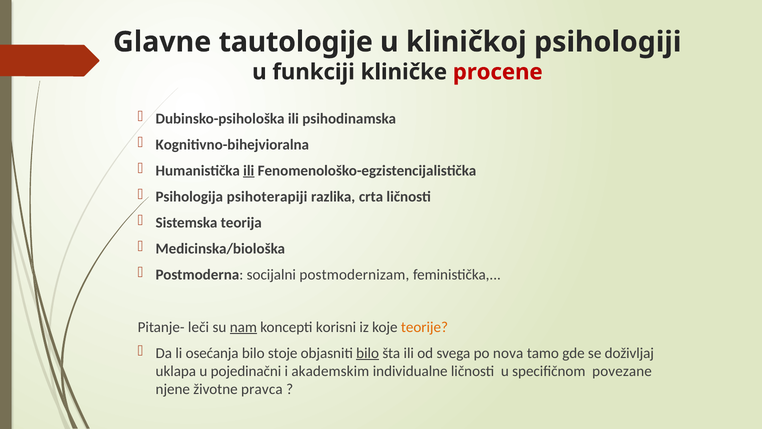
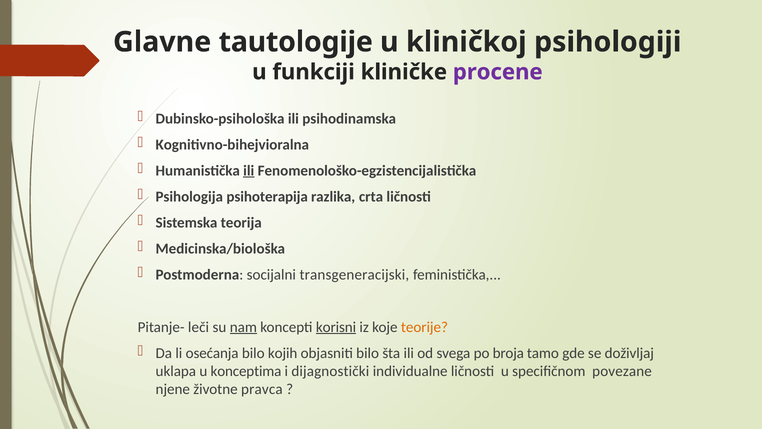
procene colour: red -> purple
psihoterapiji: psihoterapiji -> psihoterapija
postmodernizam: postmodernizam -> transgeneracijski
korisni underline: none -> present
stoje: stoje -> kojih
bilo at (368, 353) underline: present -> none
nova: nova -> broja
pojedinačni: pojedinačni -> konceptima
akademskim: akademskim -> dijagnostički
